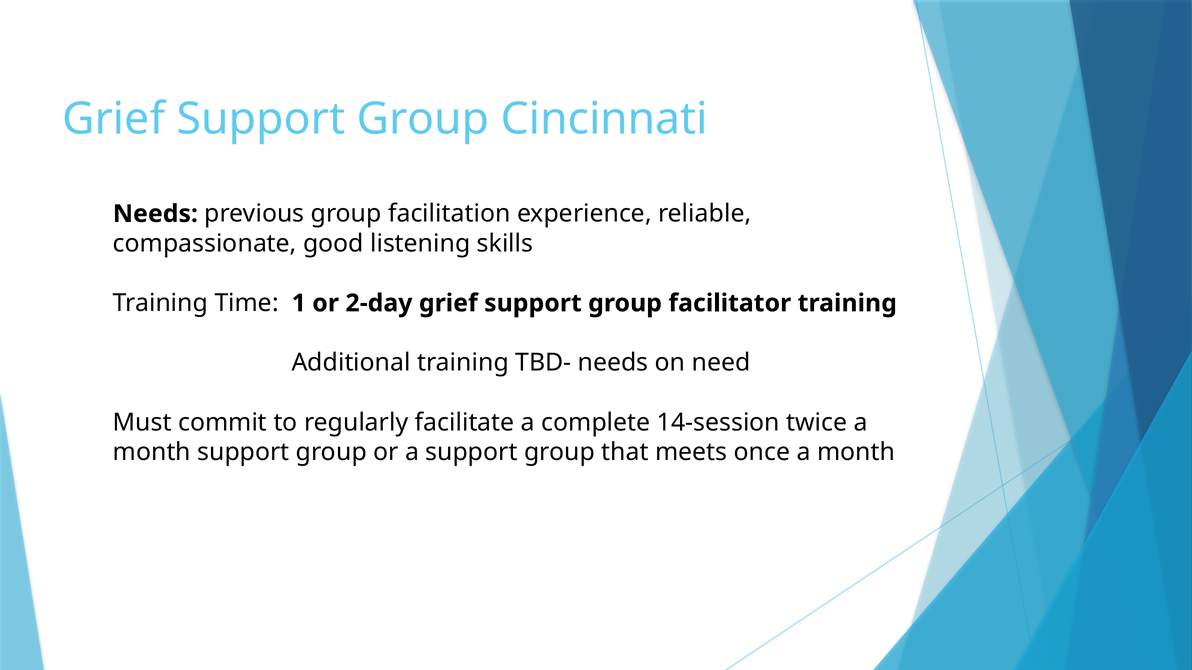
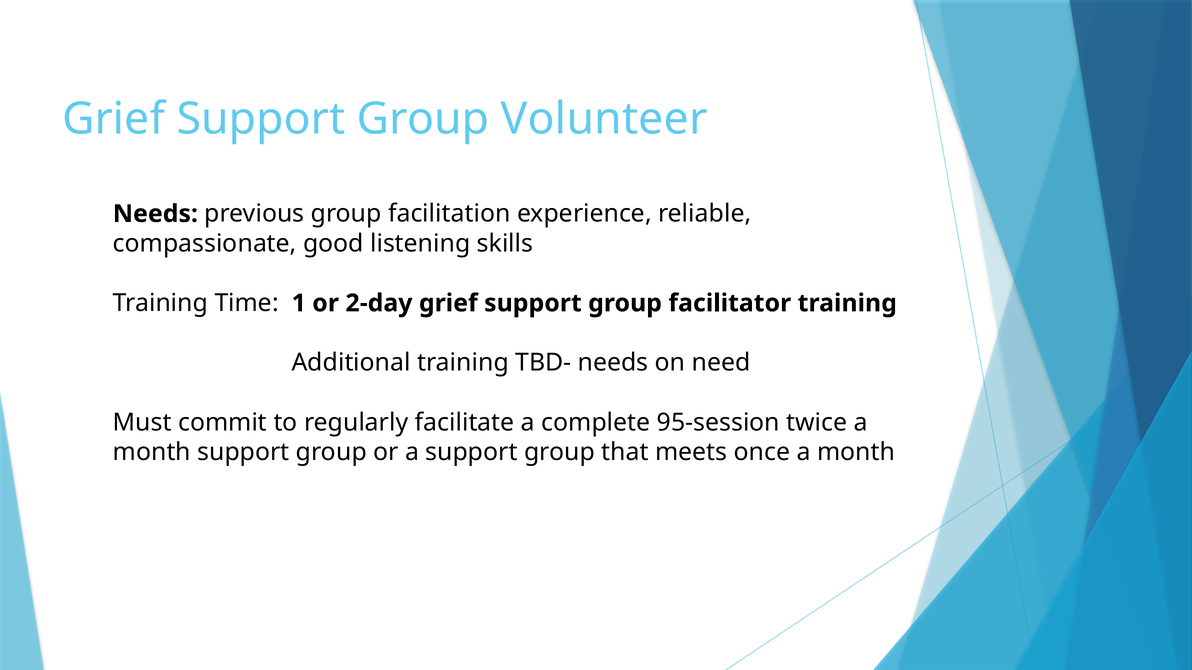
Cincinnati: Cincinnati -> Volunteer
14-session: 14-session -> 95-session
